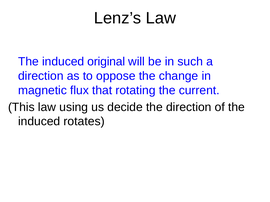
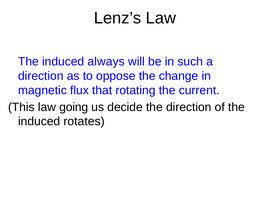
original: original -> always
using: using -> going
